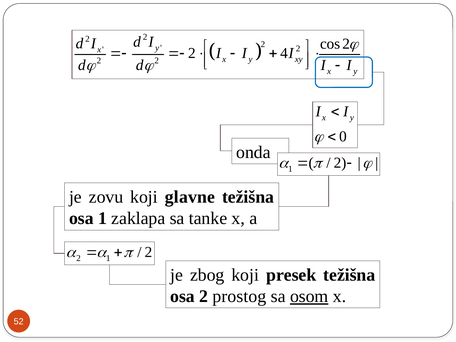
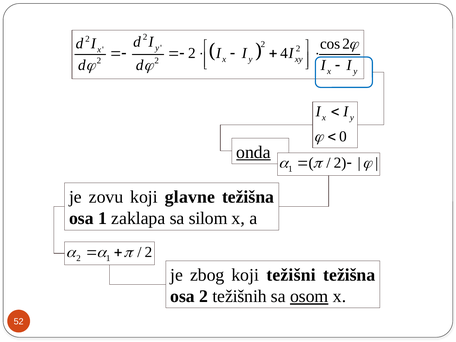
onda underline: none -> present
tanke: tanke -> silom
presek: presek -> težišni
prostog: prostog -> težišnih
